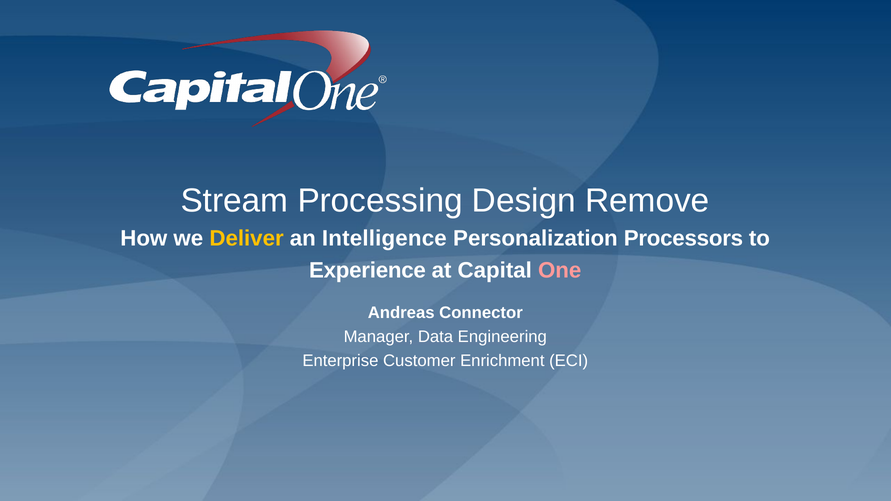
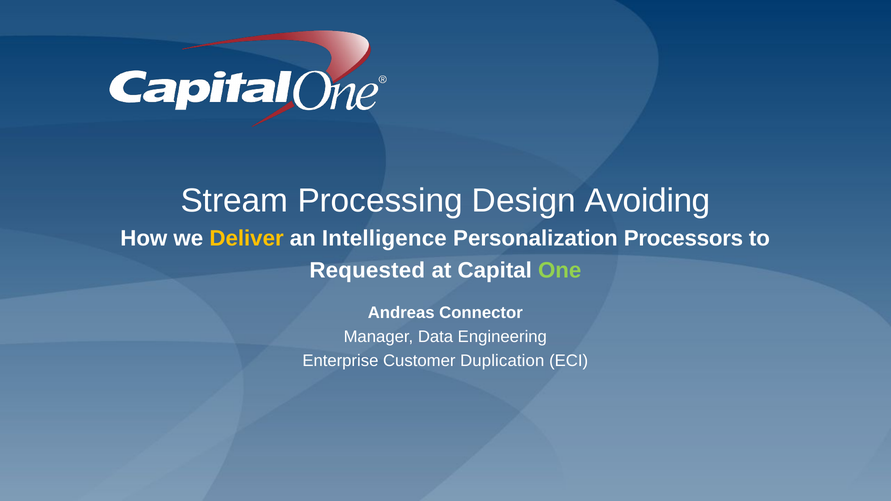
Remove: Remove -> Avoiding
Experience: Experience -> Requested
One colour: pink -> light green
Enrichment: Enrichment -> Duplication
